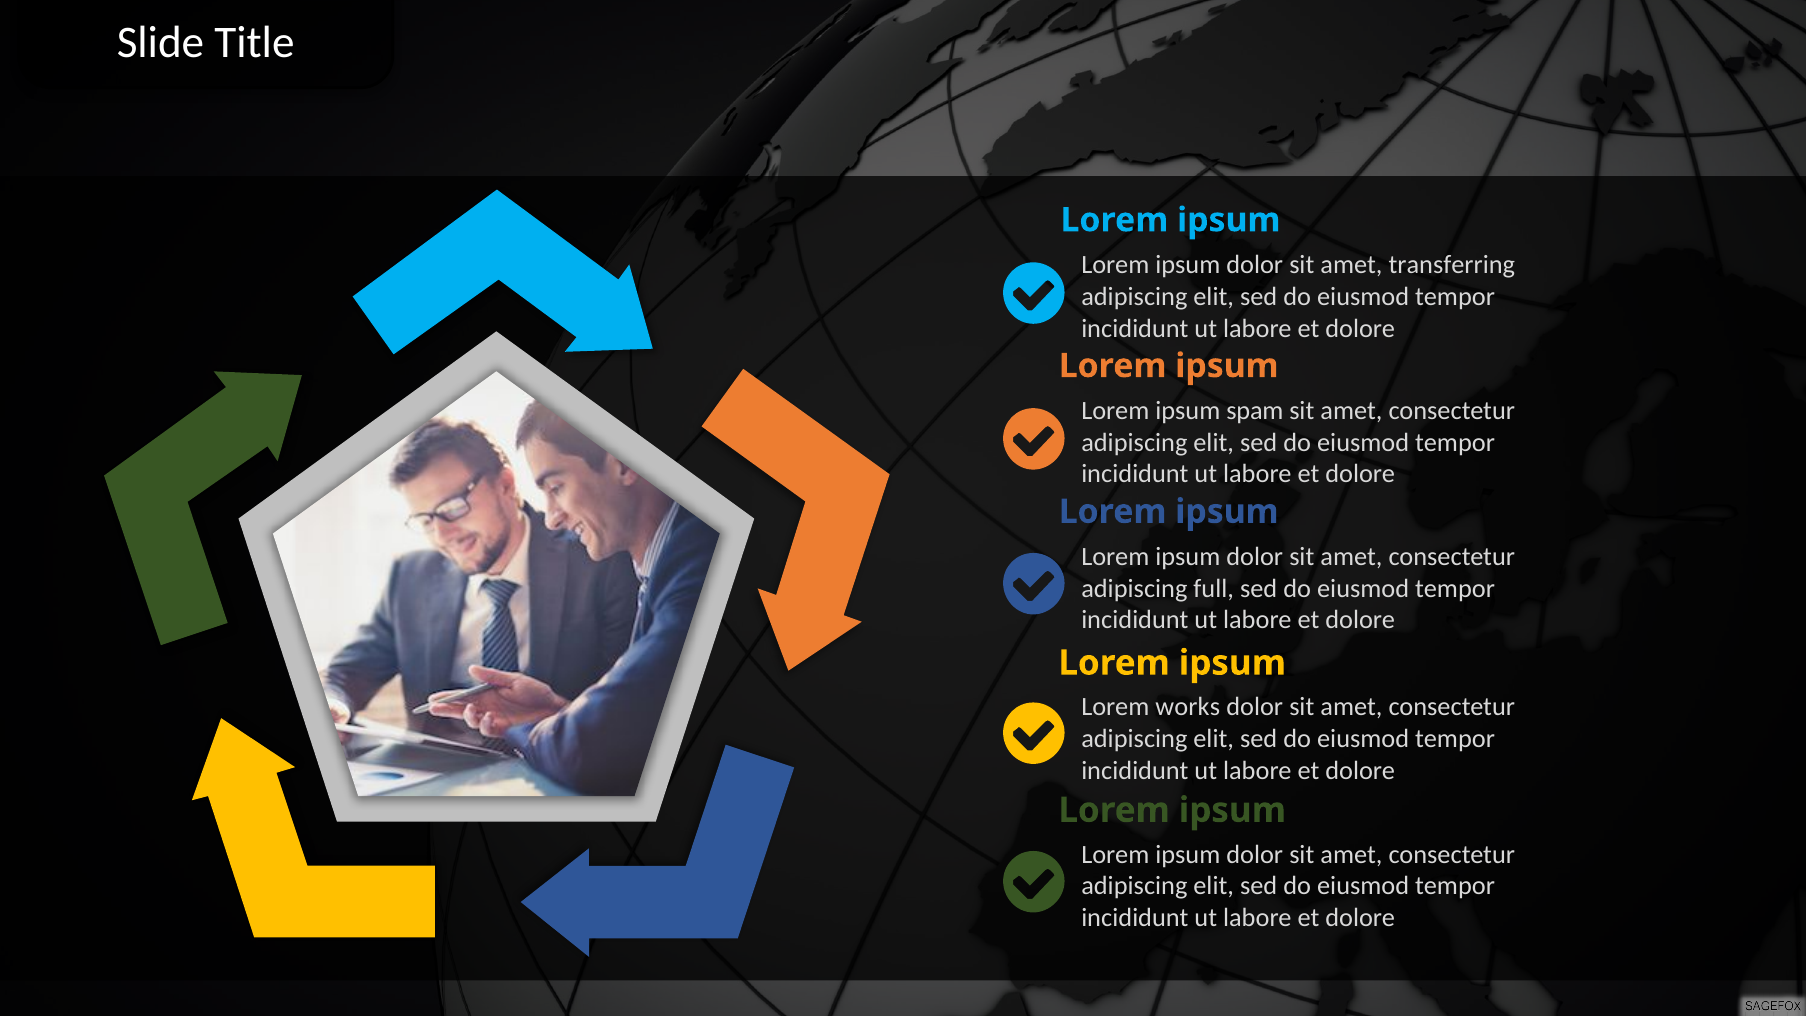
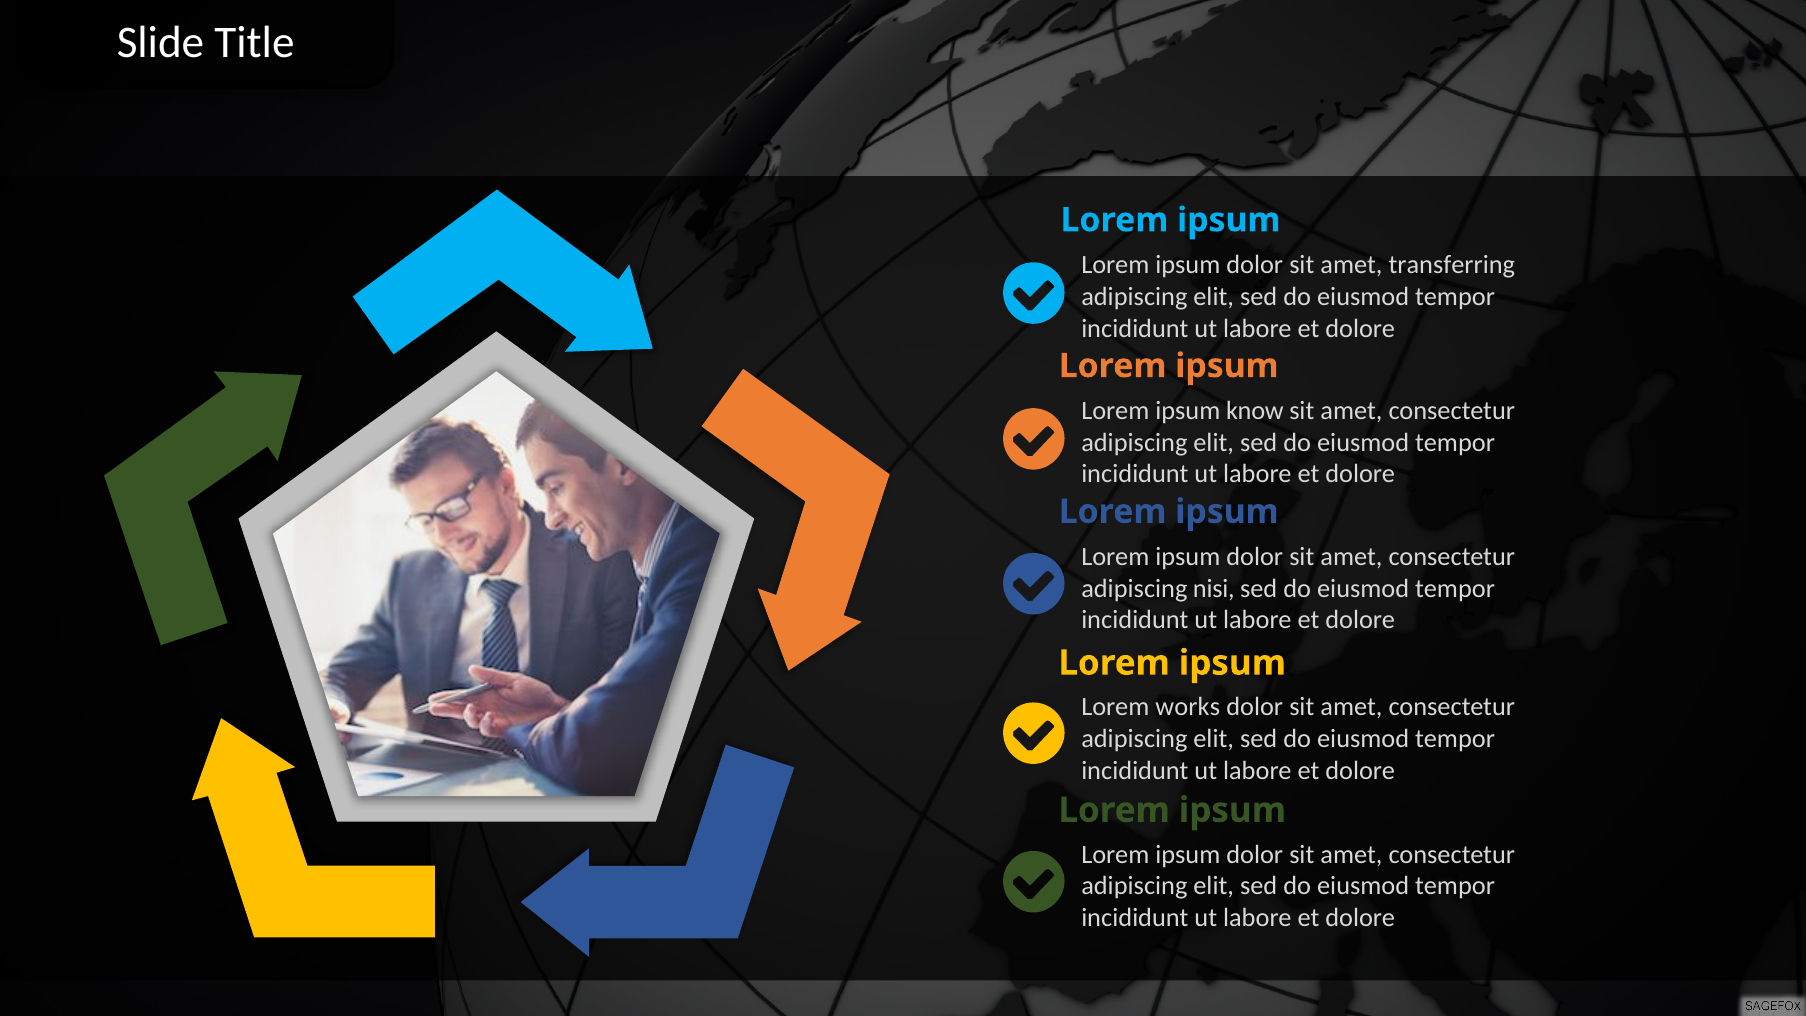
spam: spam -> know
full: full -> nisi
